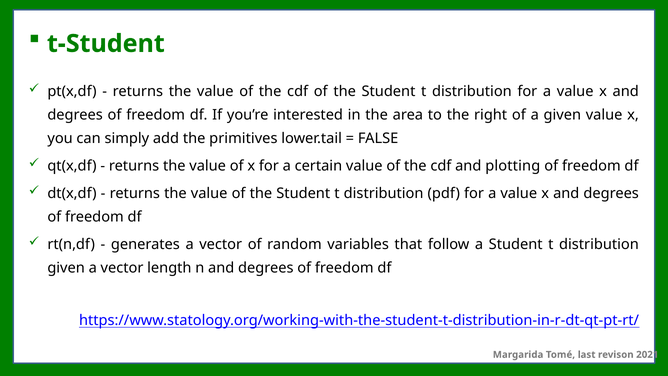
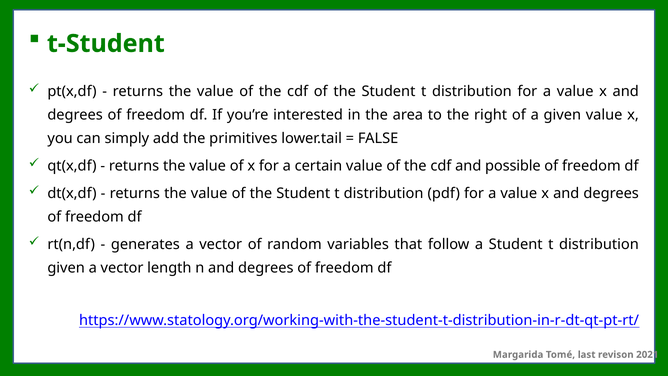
plotting: plotting -> possible
